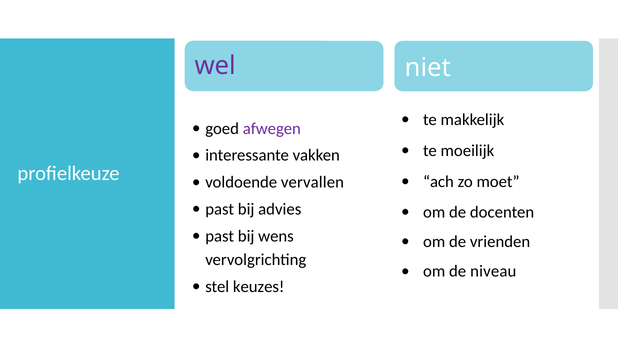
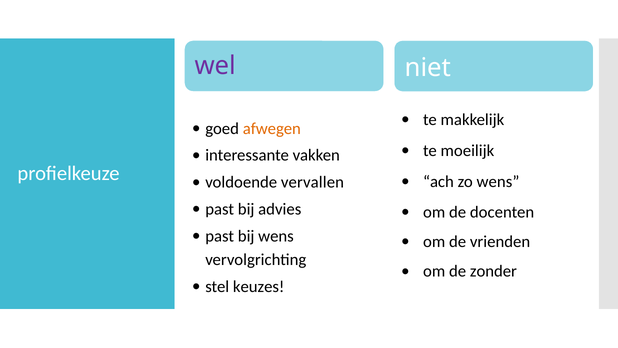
afwegen colour: purple -> orange
zo moet: moet -> wens
niveau: niveau -> zonder
